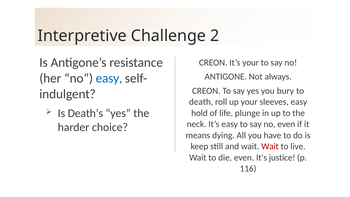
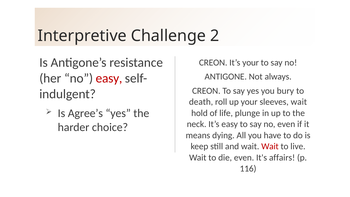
easy at (109, 78) colour: blue -> red
sleeves easy: easy -> wait
Death’s: Death’s -> Agree’s
justice: justice -> affairs
